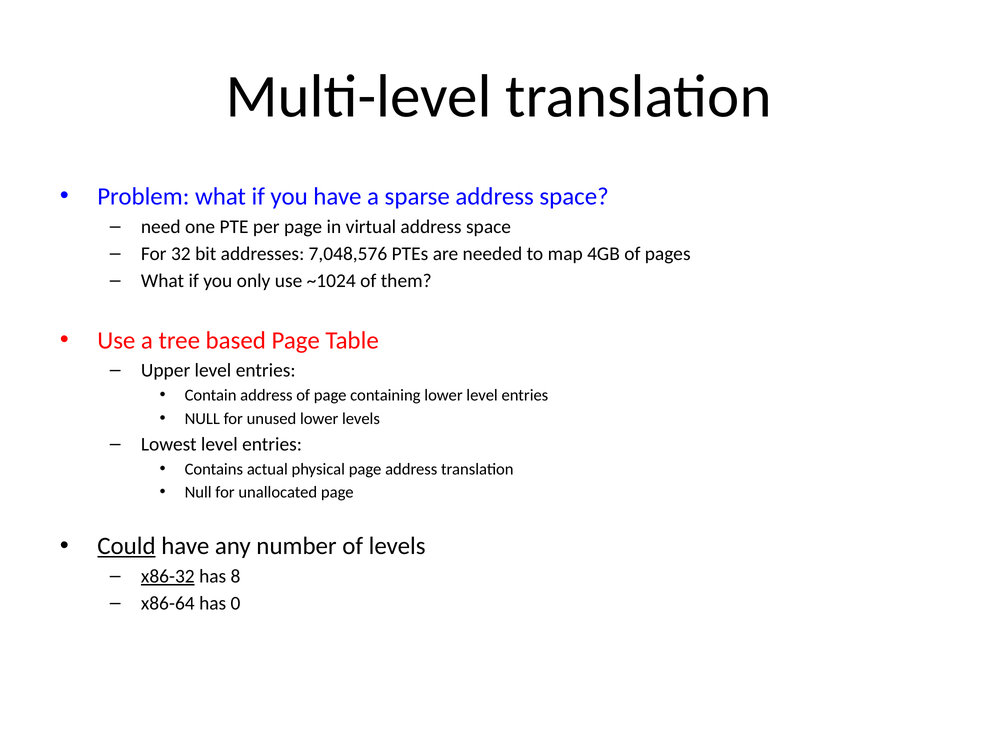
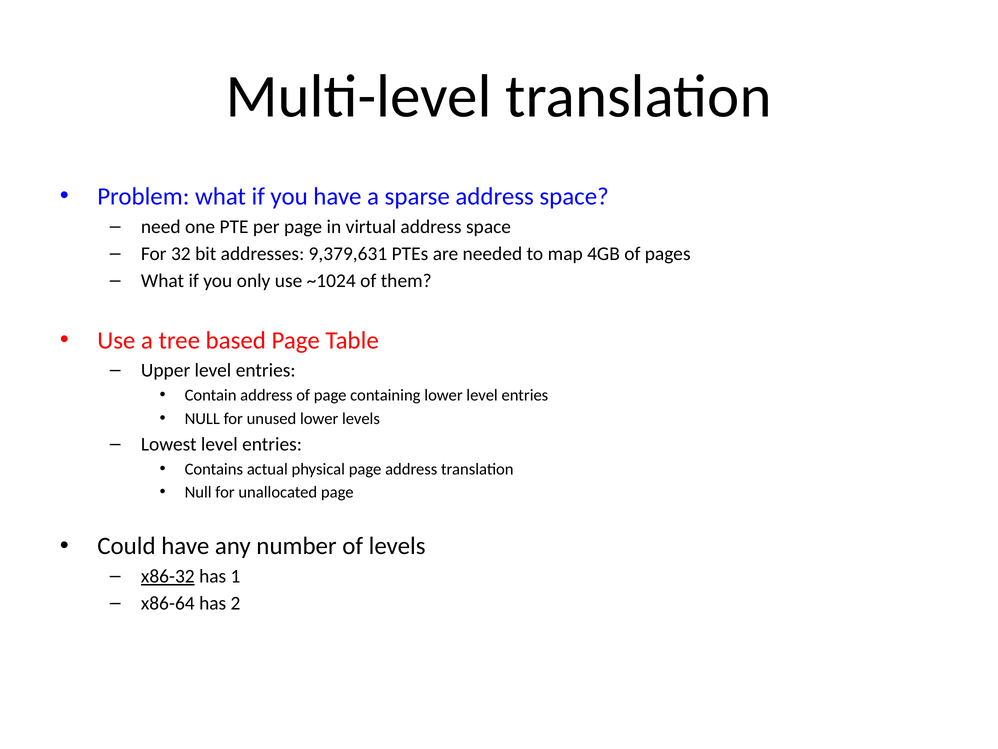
7,048,576: 7,048,576 -> 9,379,631
Could underline: present -> none
8: 8 -> 1
0: 0 -> 2
